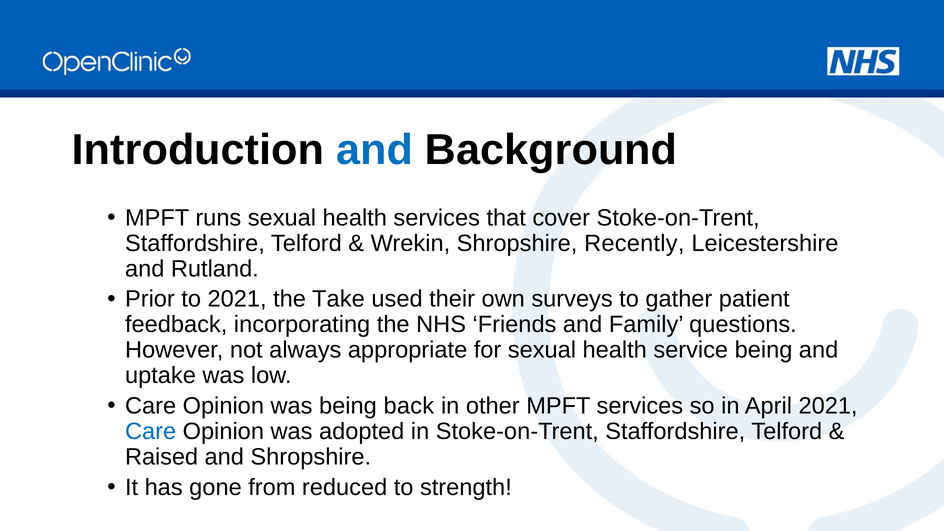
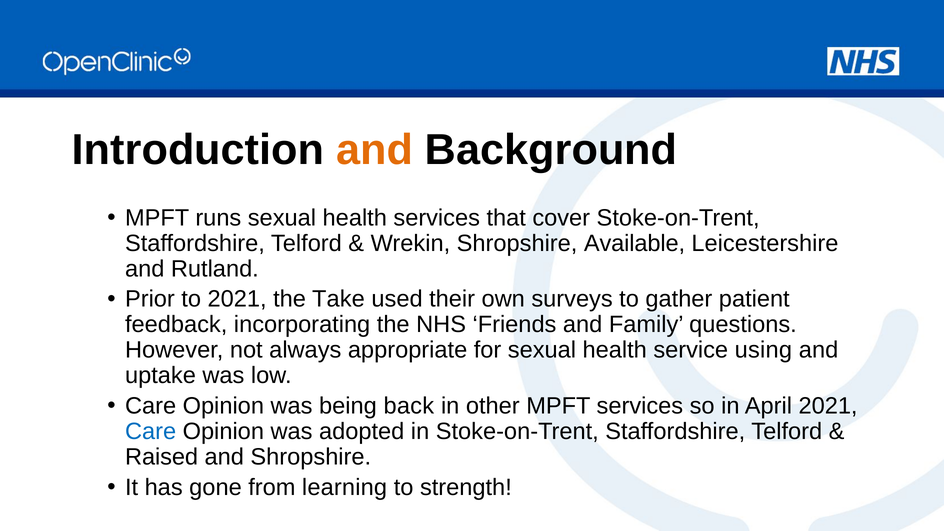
and at (375, 150) colour: blue -> orange
Recently: Recently -> Available
service being: being -> using
reduced: reduced -> learning
